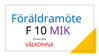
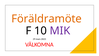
Föräldramöte colour: blue -> orange
